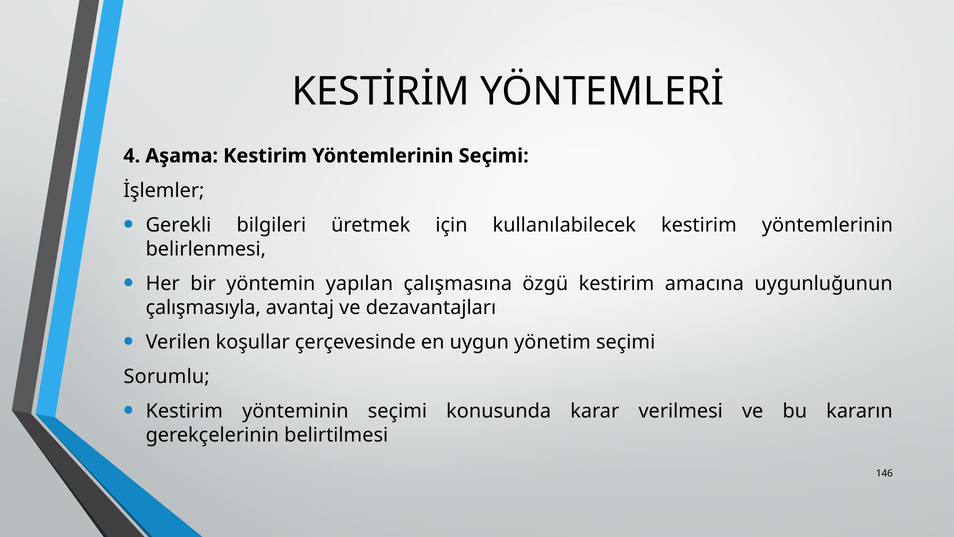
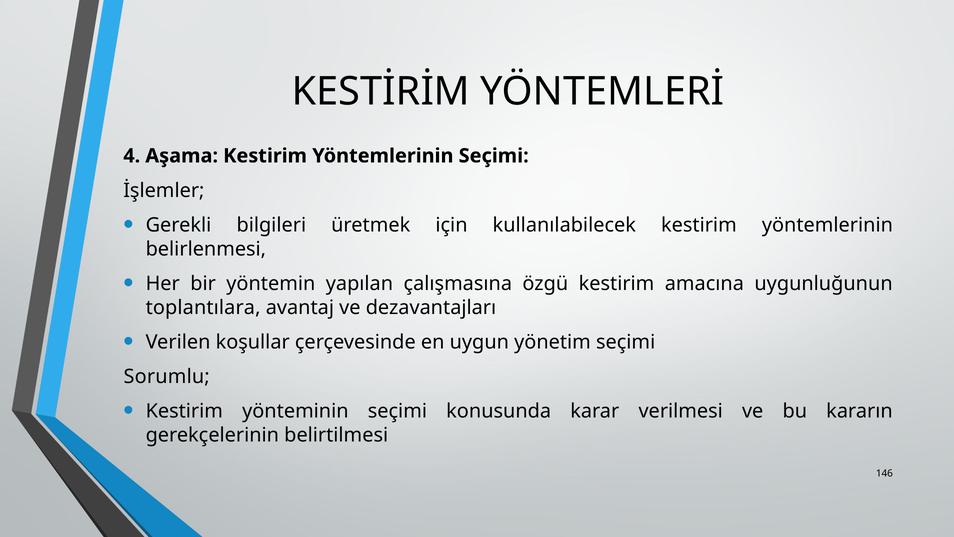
çalışmasıyla: çalışmasıyla -> toplantılara
